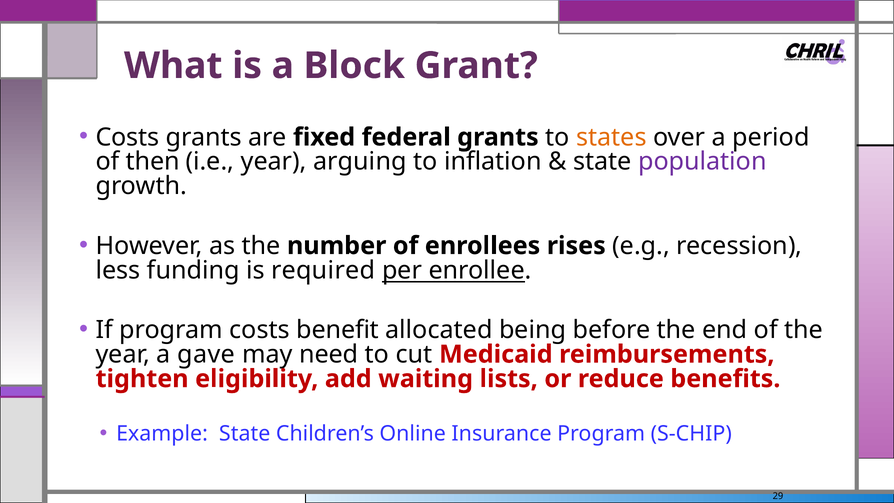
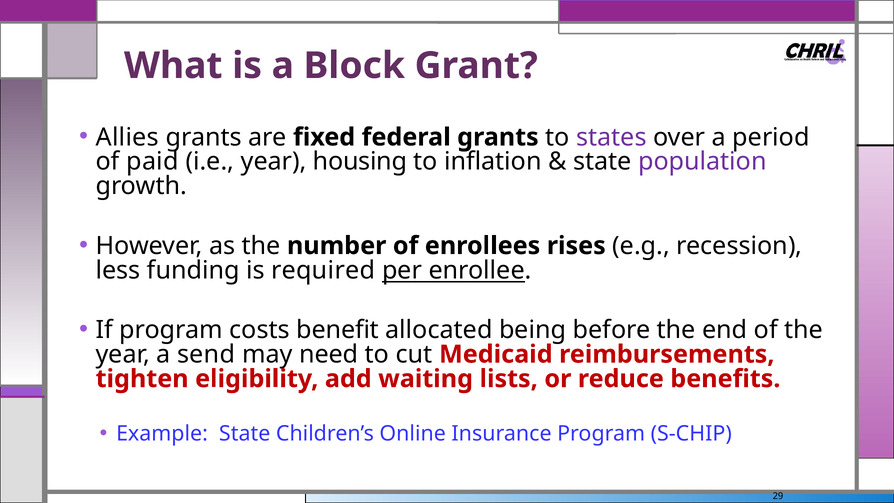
Costs at (128, 137): Costs -> Allies
states colour: orange -> purple
then: then -> paid
arguing: arguing -> housing
gave: gave -> send
